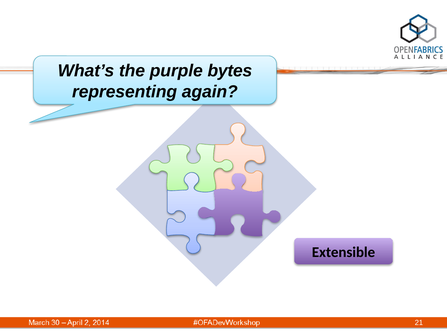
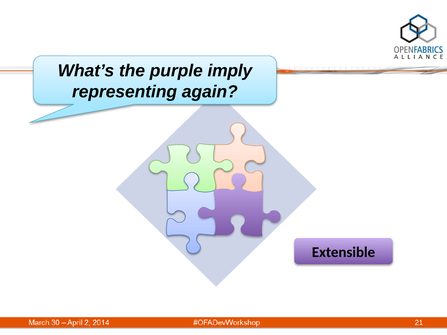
bytes: bytes -> imply
